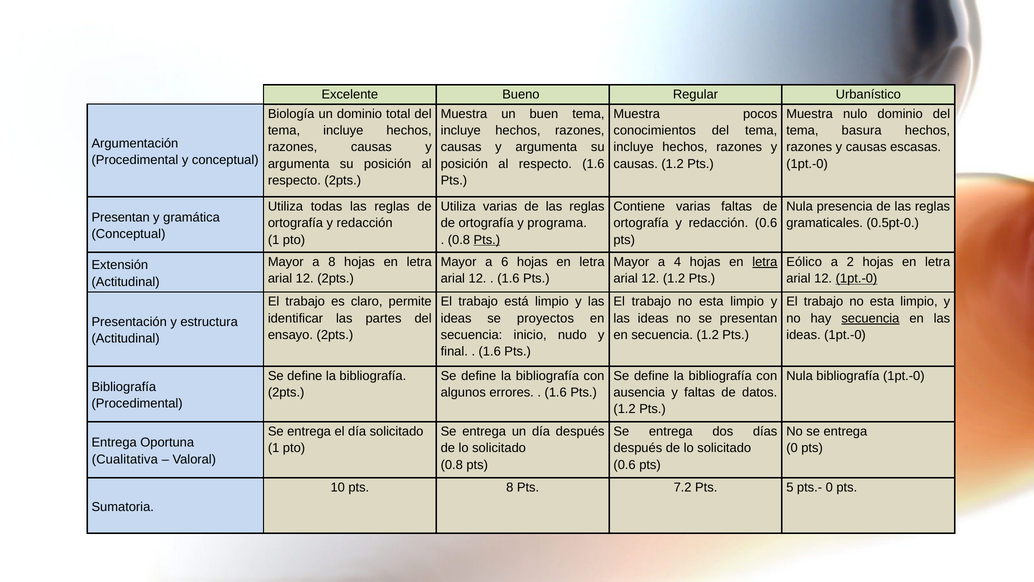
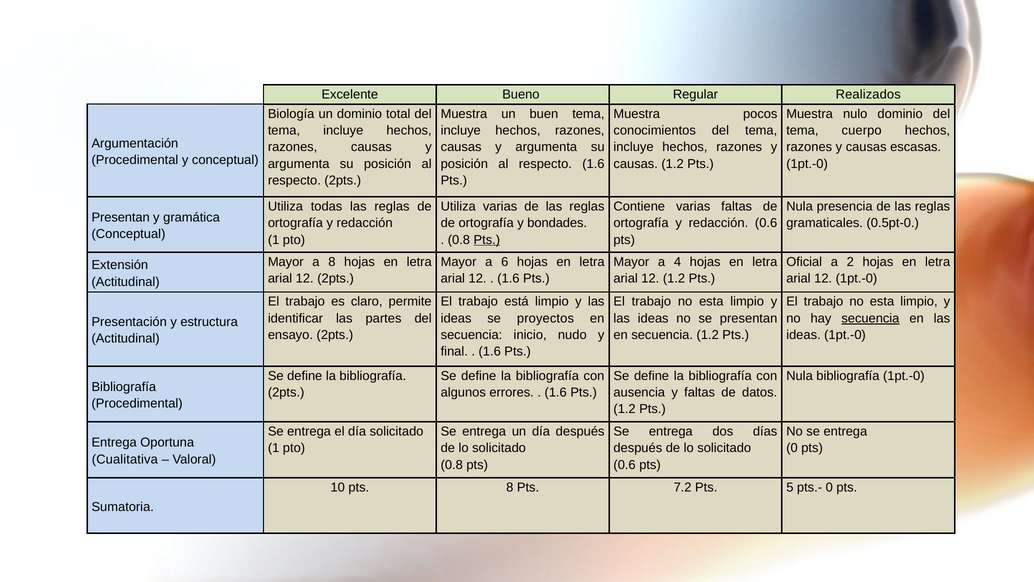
Urbanístico: Urbanístico -> Realizados
basura: basura -> cuerpo
programa: programa -> bondades
letra at (765, 262) underline: present -> none
Eólico: Eólico -> Oficial
1pt.-0 at (856, 278) underline: present -> none
